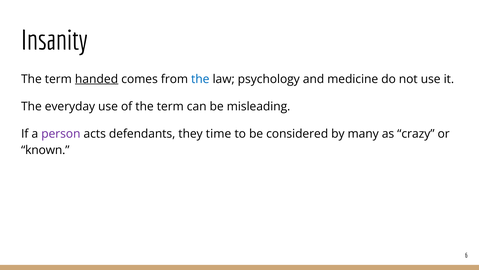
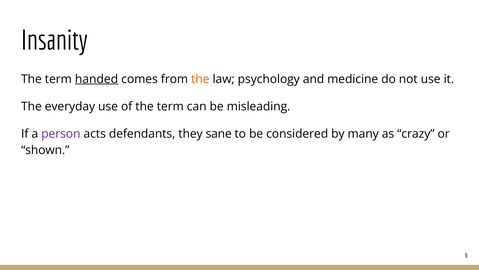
the at (200, 79) colour: blue -> orange
time: time -> sane
known: known -> shown
